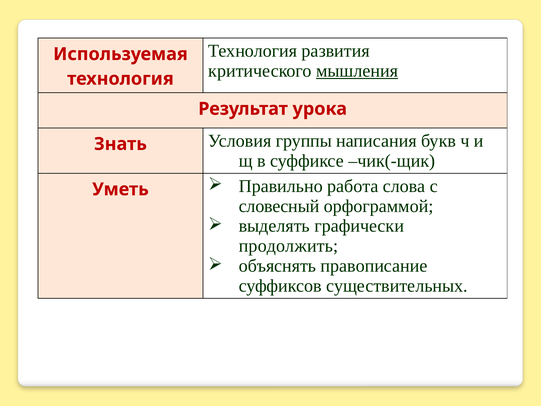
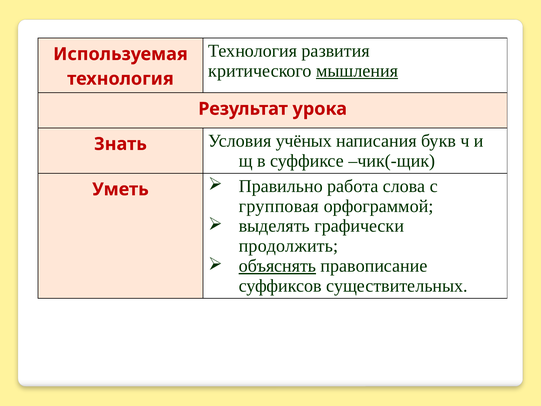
группы: группы -> учёных
словесный: словесный -> групповая
объяснять underline: none -> present
